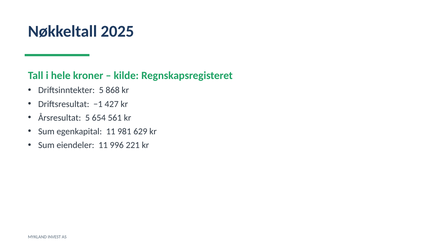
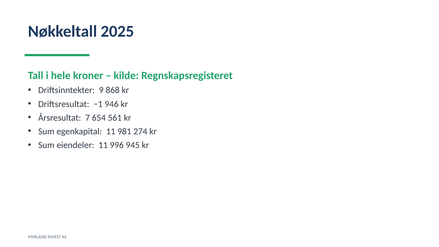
Driftsinntekter 5: 5 -> 9
427: 427 -> 946
Årsresultat 5: 5 -> 7
629: 629 -> 274
221: 221 -> 945
